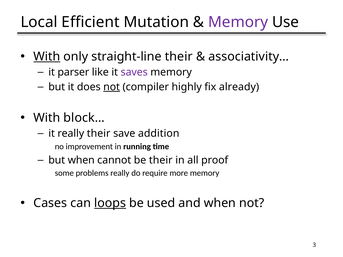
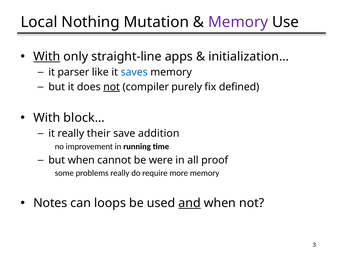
Efficient: Efficient -> Nothing
straight-line their: their -> apps
associativity…: associativity… -> initialization…
saves colour: purple -> blue
highly: highly -> purely
already: already -> defined
be their: their -> were
Cases: Cases -> Notes
loops underline: present -> none
and underline: none -> present
